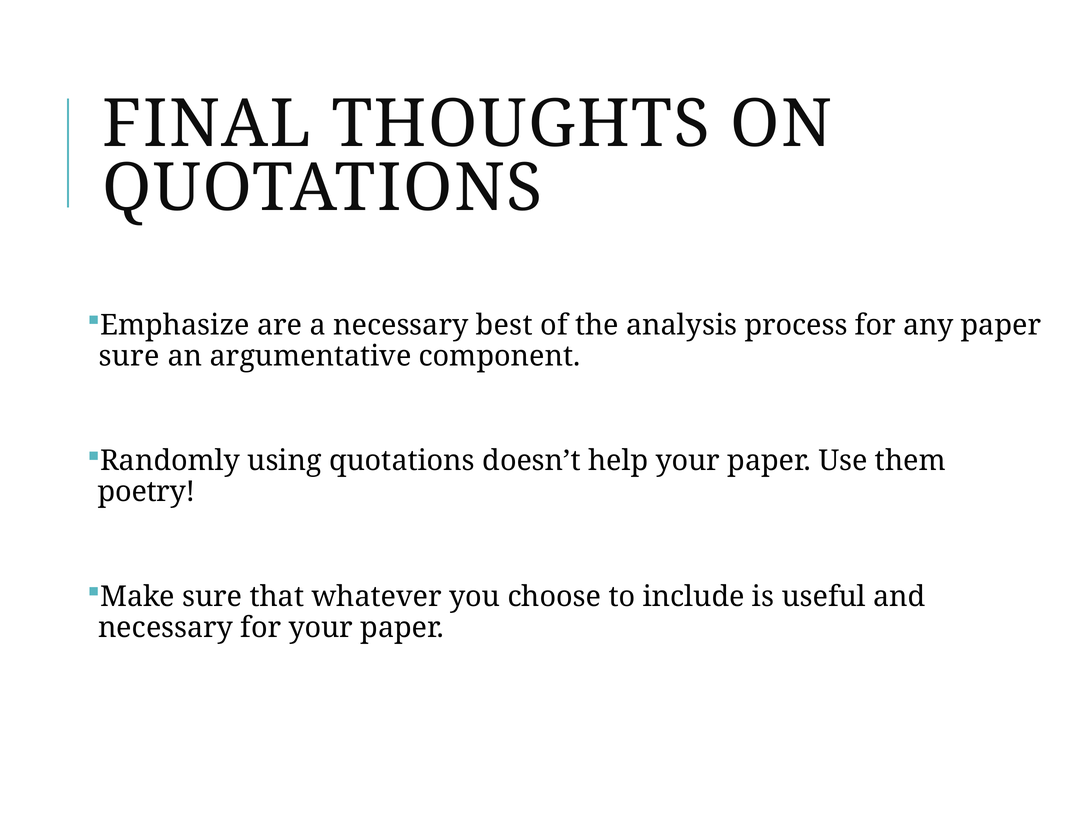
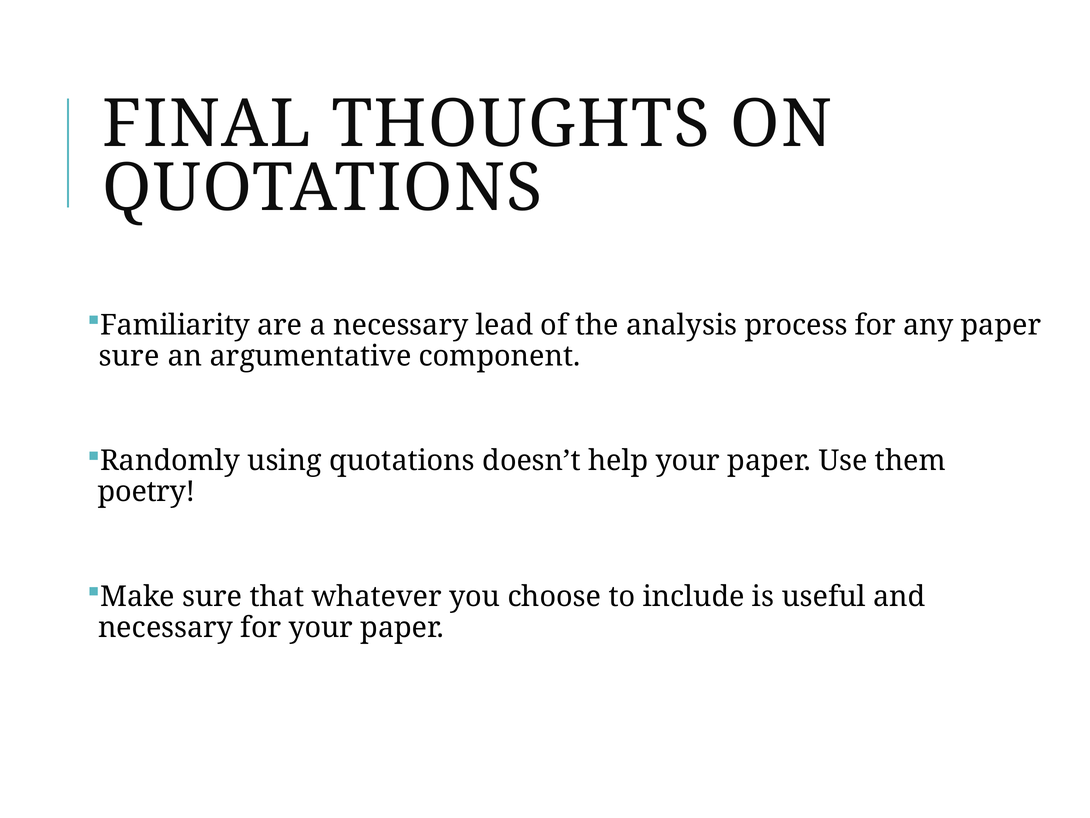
Emphasize: Emphasize -> Familiarity
best: best -> lead
